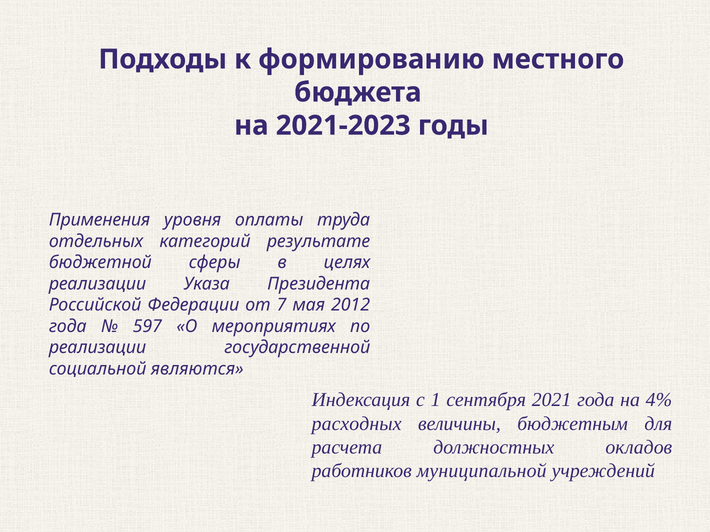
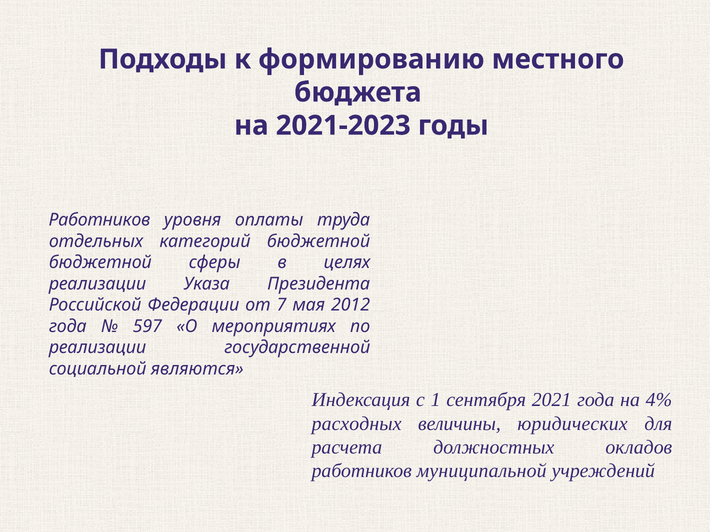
Применения at (100, 220): Применения -> Работников
категорий результате: результате -> бюджетной
бюджетным: бюджетным -> юридических
